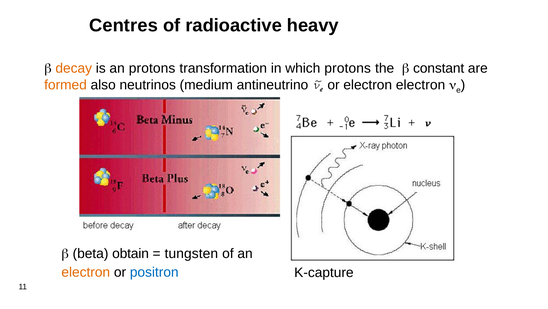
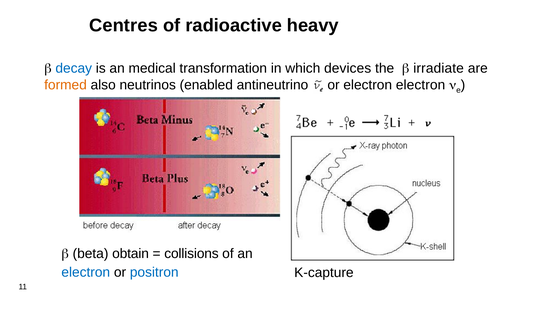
decay colour: orange -> blue
an protons: protons -> medical
which protons: protons -> devices
constant: constant -> irradiate
medium: medium -> enabled
tungsten: tungsten -> collisions
electron at (86, 272) colour: orange -> blue
